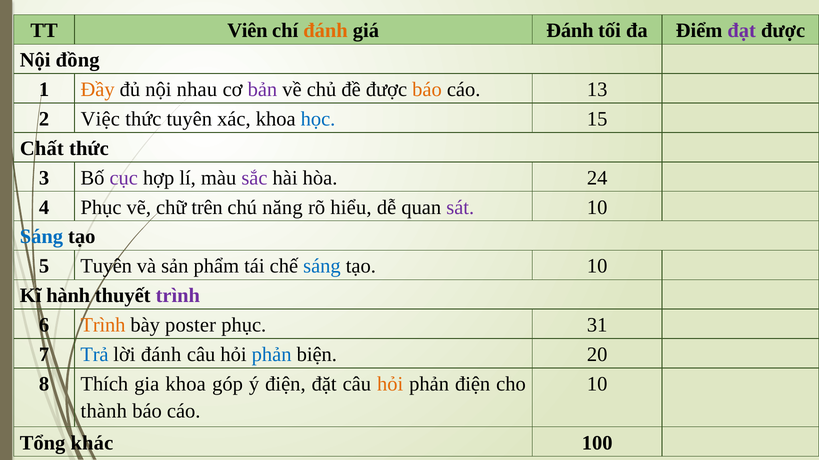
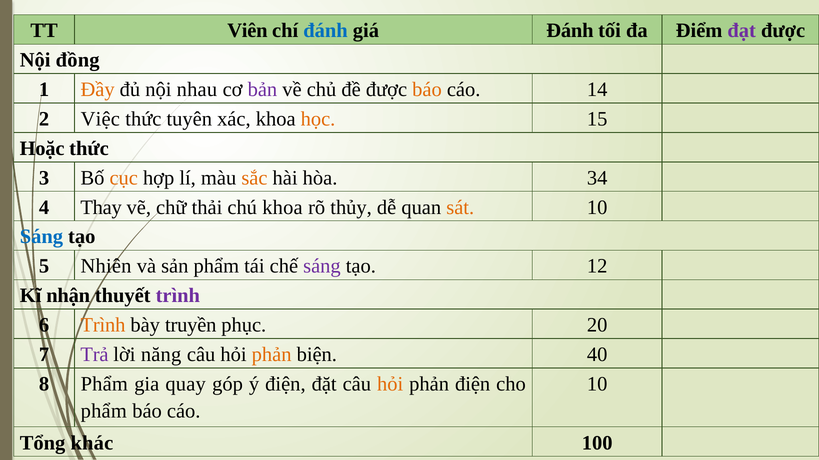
đánh at (326, 31) colour: orange -> blue
13: 13 -> 14
học colour: blue -> orange
Chất: Chất -> Hoặc
cục colour: purple -> orange
sắc colour: purple -> orange
24: 24 -> 34
4 Phục: Phục -> Thay
trên: trên -> thải
chú năng: năng -> khoa
hiểu: hiểu -> thủy
sát colour: purple -> orange
5 Tuyên: Tuyên -> Nhiên
sáng at (322, 267) colour: blue -> purple
tạo 10: 10 -> 12
hành: hành -> nhận
poster: poster -> truyền
31: 31 -> 20
Trả colour: blue -> purple
lời đánh: đánh -> năng
phản at (272, 355) colour: blue -> orange
20: 20 -> 40
8 Thích: Thích -> Phẩm
gia khoa: khoa -> quay
thành at (104, 412): thành -> phẩm
